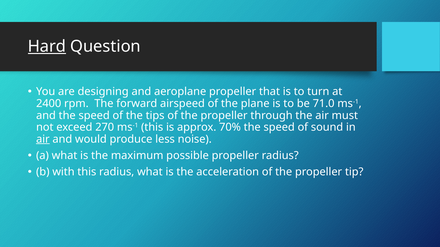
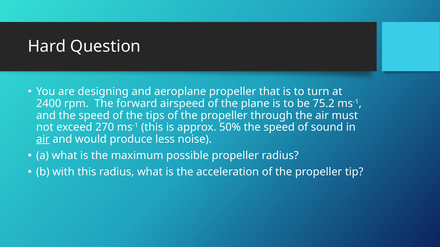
Hard underline: present -> none
71.0: 71.0 -> 75.2
70%: 70% -> 50%
